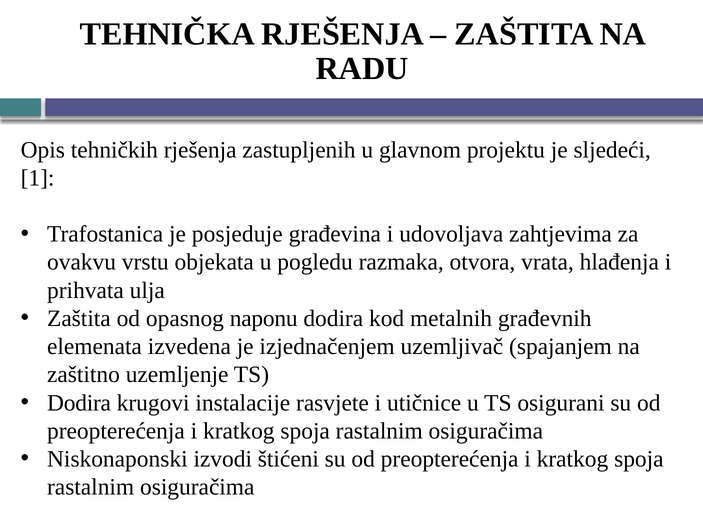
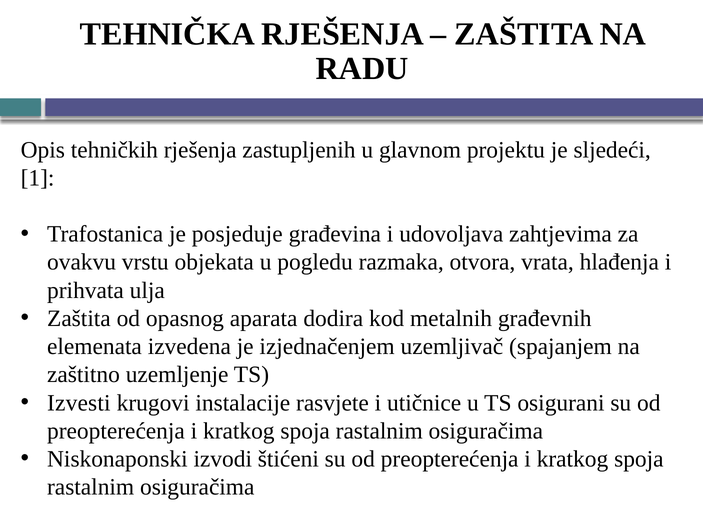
naponu: naponu -> aparata
Dodira at (79, 403): Dodira -> Izvesti
